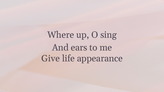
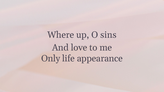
sing: sing -> sins
ears: ears -> love
Give: Give -> Only
